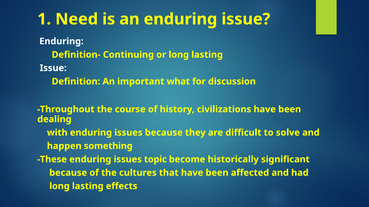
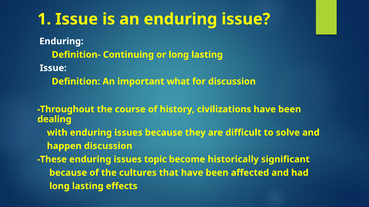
1 Need: Need -> Issue
happen something: something -> discussion
